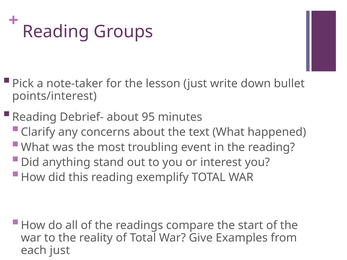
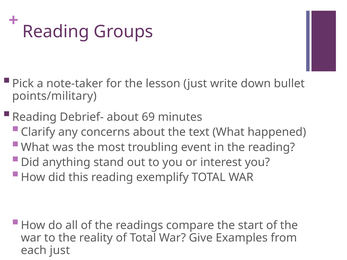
points/interest: points/interest -> points/military
95: 95 -> 69
